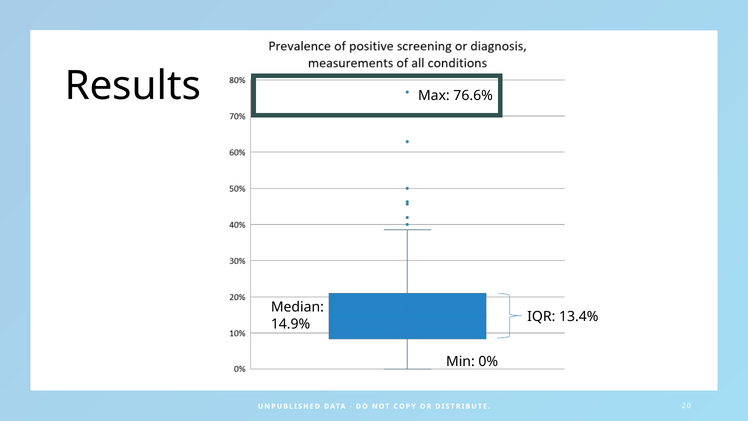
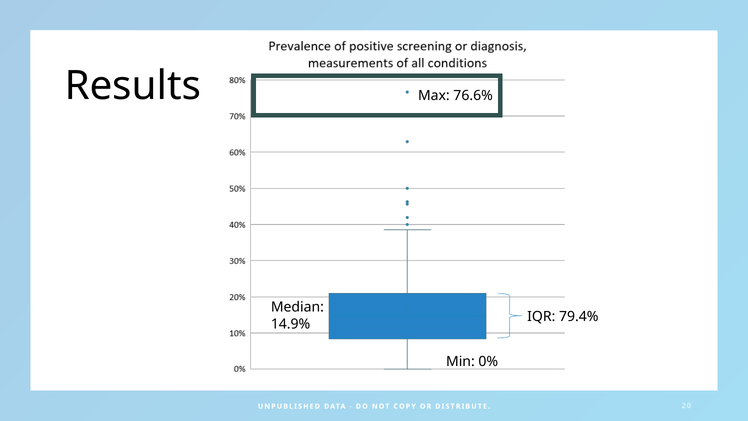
13.4%: 13.4% -> 79.4%
